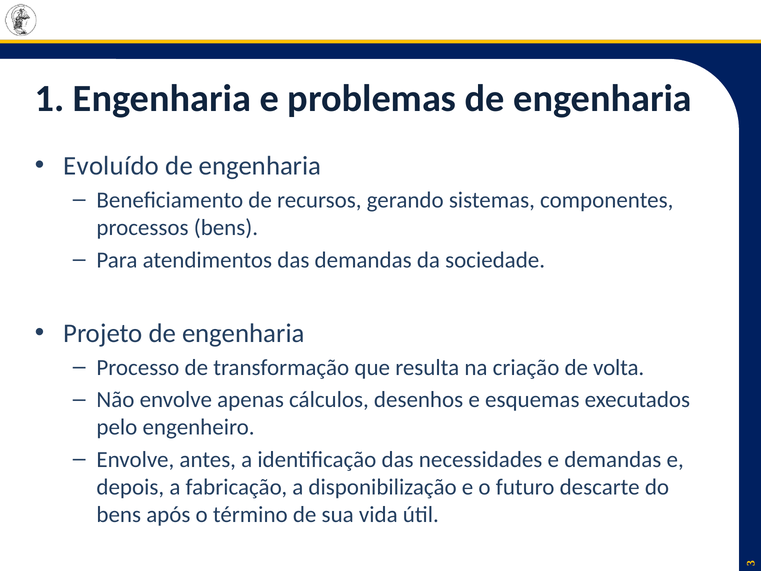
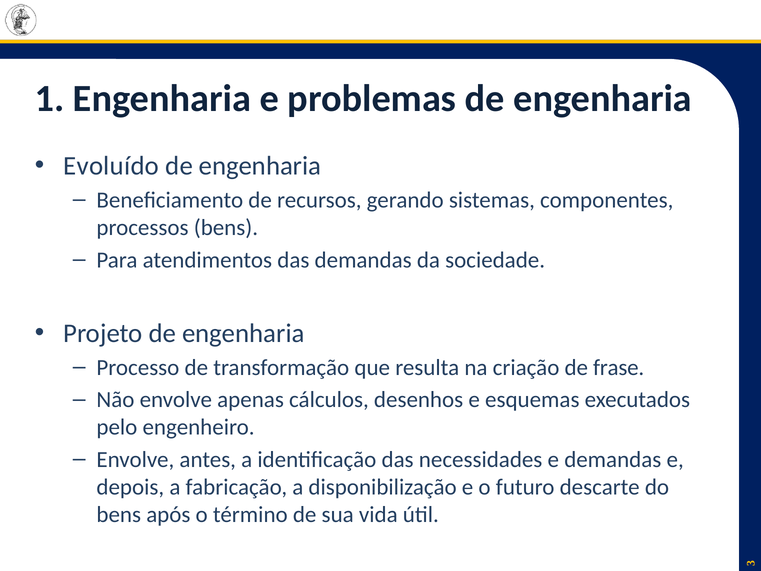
volta: volta -> frase
